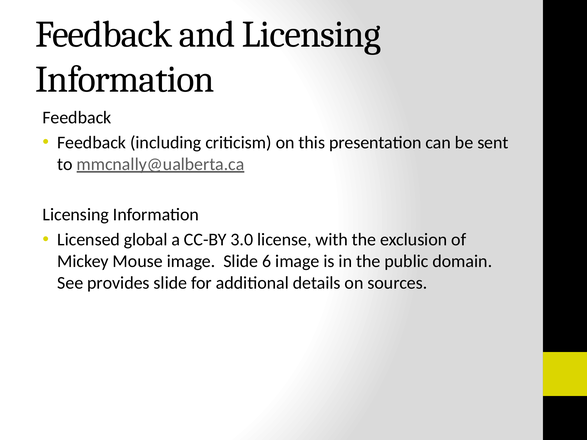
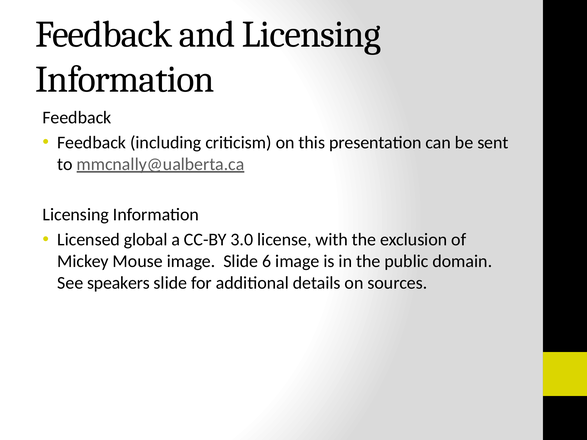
provides: provides -> speakers
